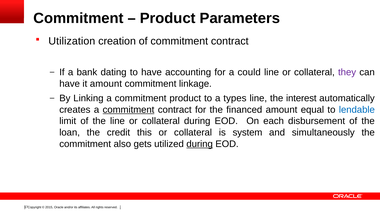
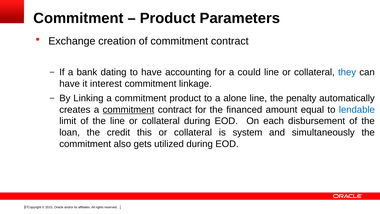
Utilization: Utilization -> Exchange
they colour: purple -> blue
it amount: amount -> interest
types: types -> alone
interest: interest -> penalty
during at (200, 144) underline: present -> none
